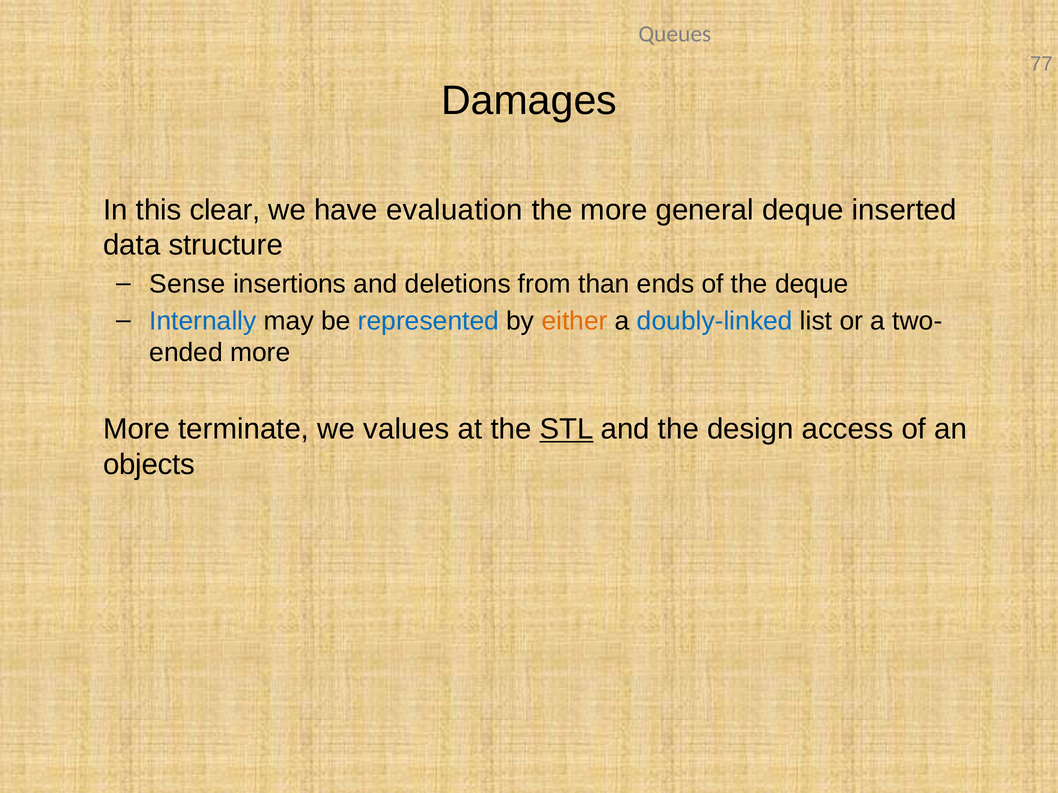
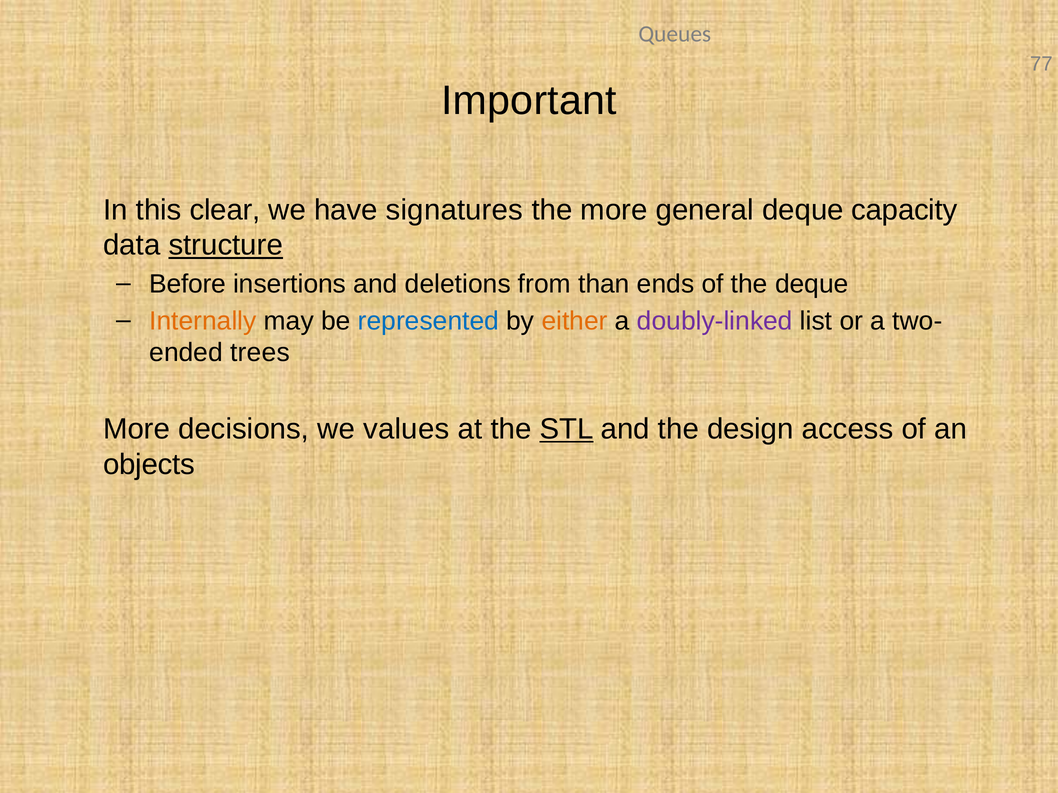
Damages: Damages -> Important
evaluation: evaluation -> signatures
inserted: inserted -> capacity
structure underline: none -> present
Sense: Sense -> Before
Internally colour: blue -> orange
doubly-linked colour: blue -> purple
more at (260, 353): more -> trees
terminate: terminate -> decisions
